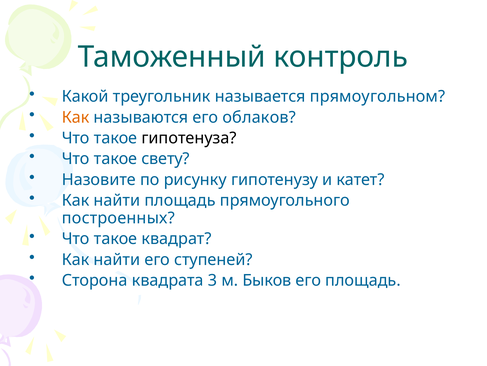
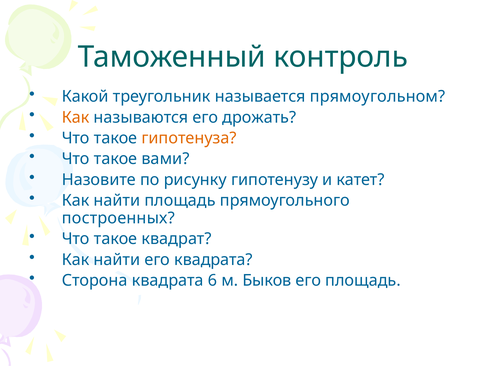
облаков: облаков -> дрожать
гипотенуза colour: black -> orange
свету: свету -> вами
его ступеней: ступеней -> квадрата
3: 3 -> 6
